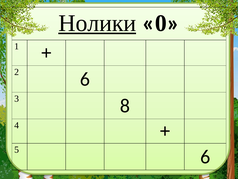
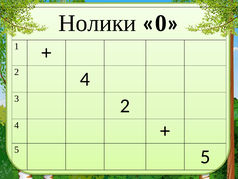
Нолики underline: present -> none
6 at (85, 79): 6 -> 4
3 8: 8 -> 2
5 6: 6 -> 5
